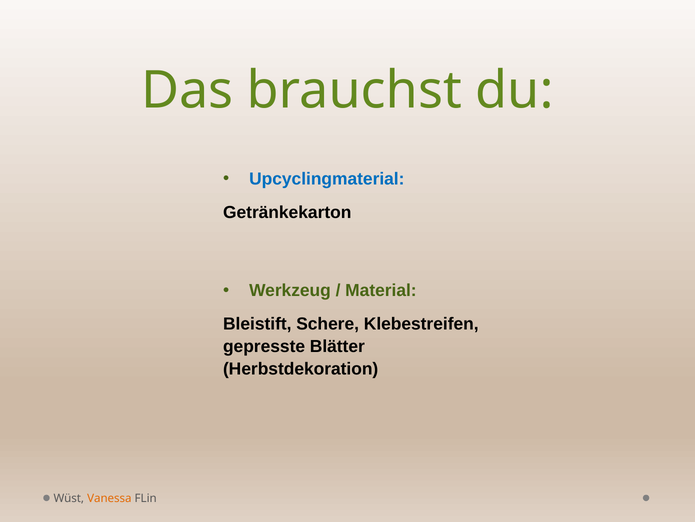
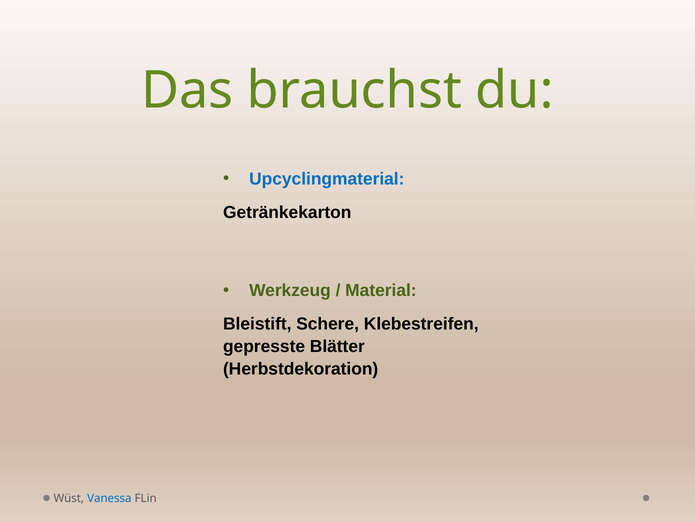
Vanessa colour: orange -> blue
